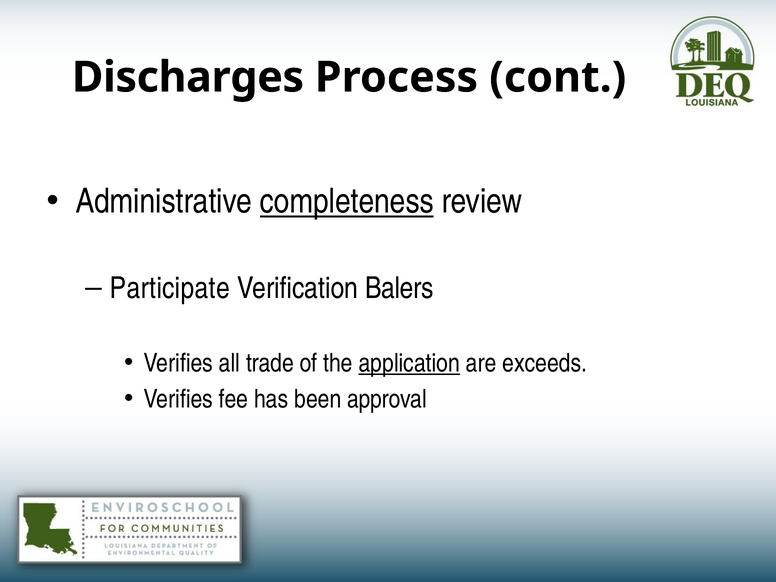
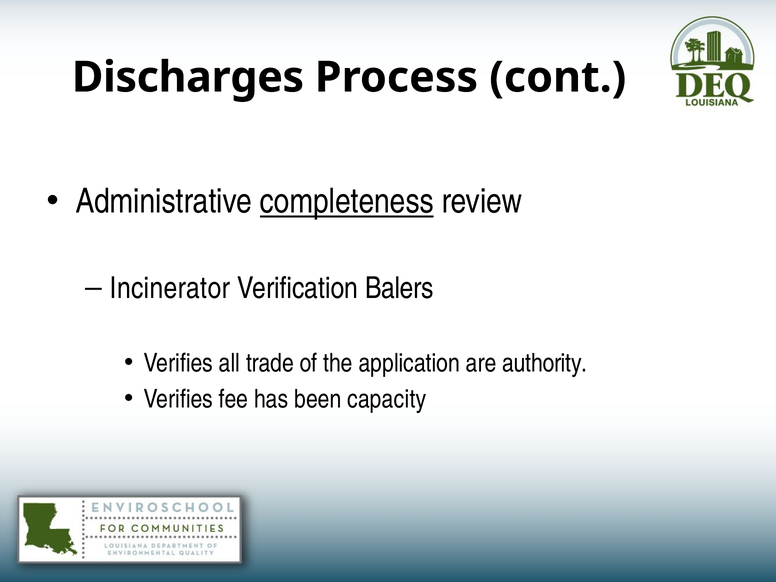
Participate: Participate -> Incinerator
application underline: present -> none
exceeds: exceeds -> authority
approval: approval -> capacity
